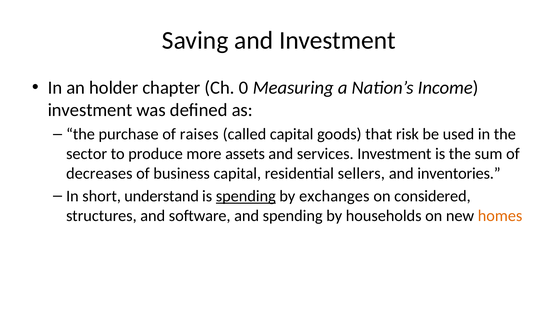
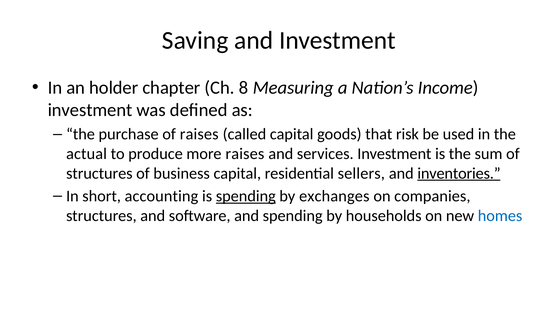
0: 0 -> 8
sector: sector -> actual
more assets: assets -> raises
decreases at (99, 173): decreases -> structures
inventories underline: none -> present
understand: understand -> accounting
considered: considered -> companies
homes colour: orange -> blue
